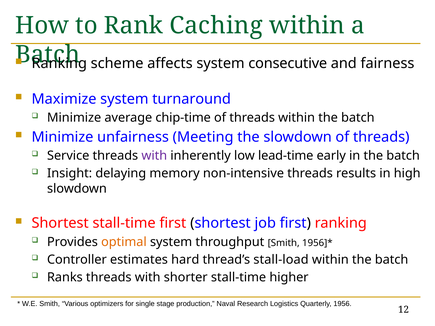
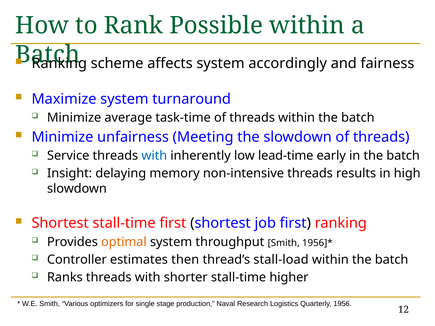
Caching: Caching -> Possible
consecutive: consecutive -> accordingly
chip-time: chip-time -> task-time
with at (154, 156) colour: purple -> blue
hard: hard -> then
